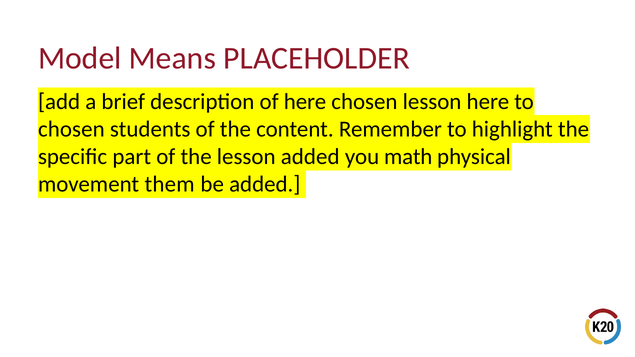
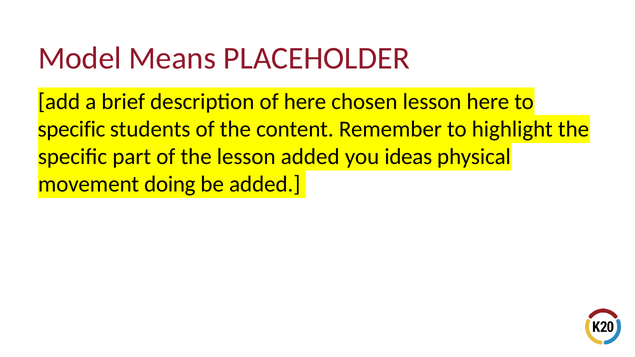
chosen at (71, 129): chosen -> specific
math: math -> ideas
them: them -> doing
